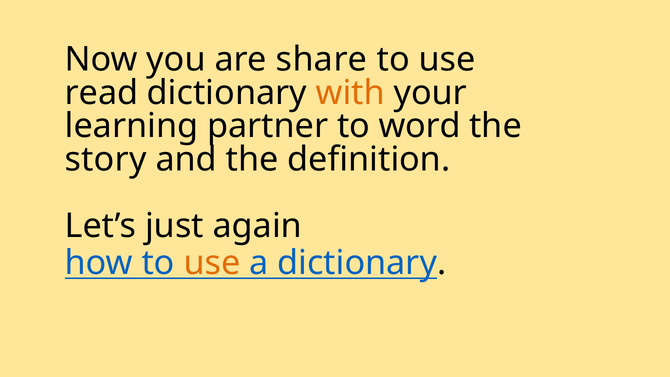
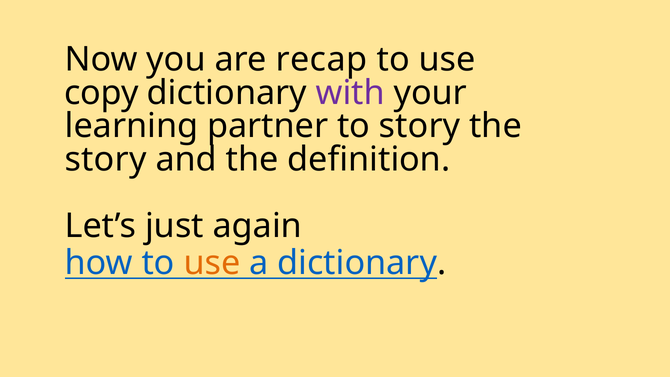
share: share -> recap
read: read -> copy
with colour: orange -> purple
to word: word -> story
